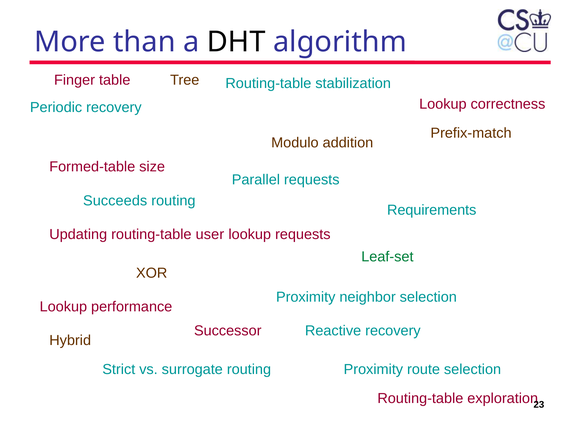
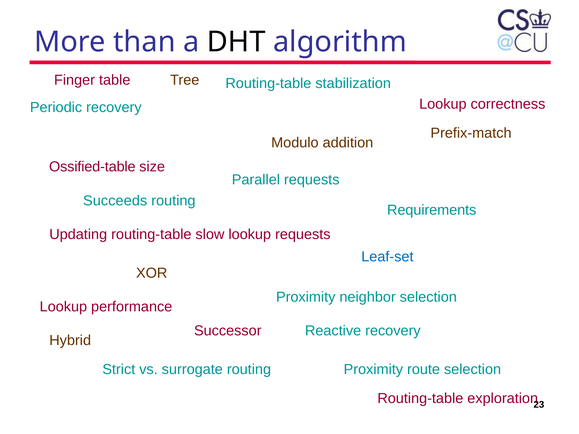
Formed-table: Formed-table -> Ossified-table
user: user -> slow
Leaf-set colour: green -> blue
